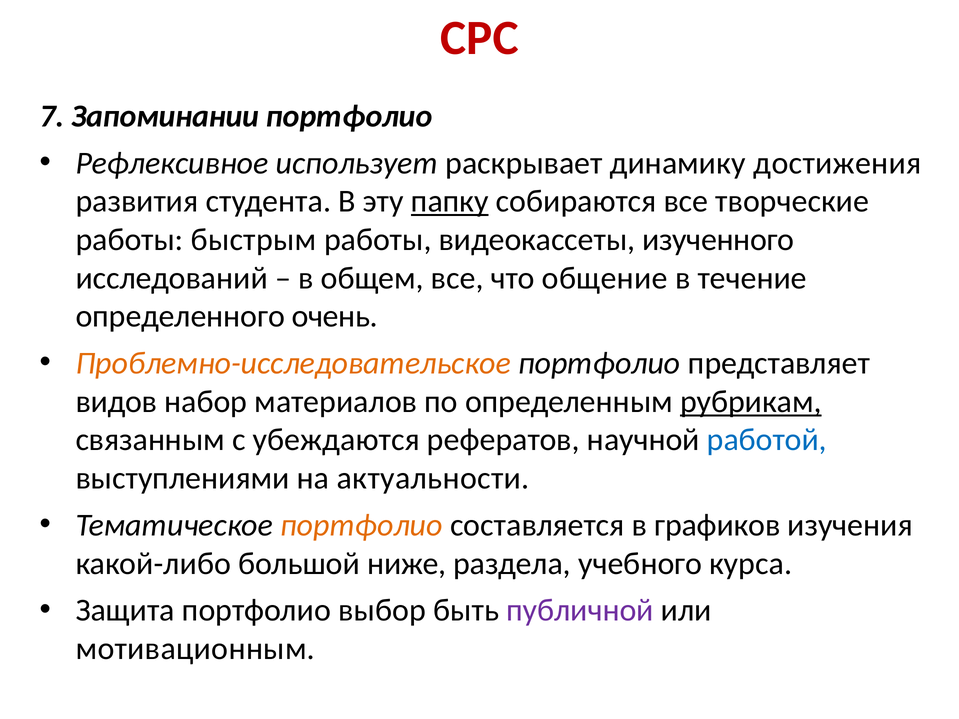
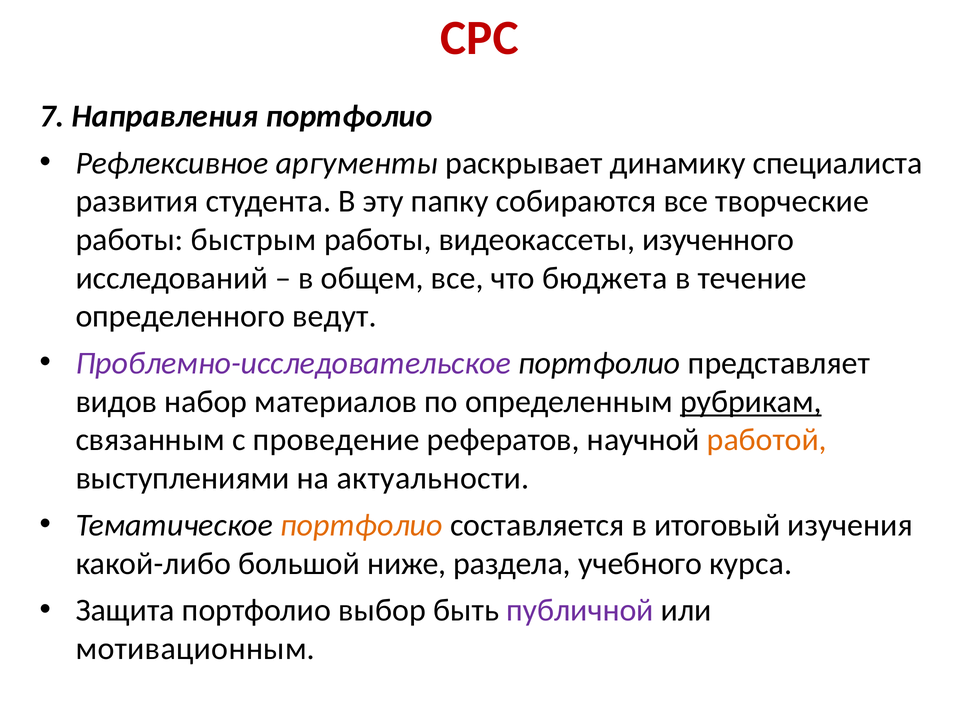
Запоминании: Запоминании -> Направления
использует: использует -> аргументы
достижения: достижения -> специалиста
папку underline: present -> none
общение: общение -> бюджета
очень: очень -> ведут
Проблемно-исследовательское colour: orange -> purple
убеждаются: убеждаются -> проведение
работой colour: blue -> orange
графиков: графиков -> итоговый
